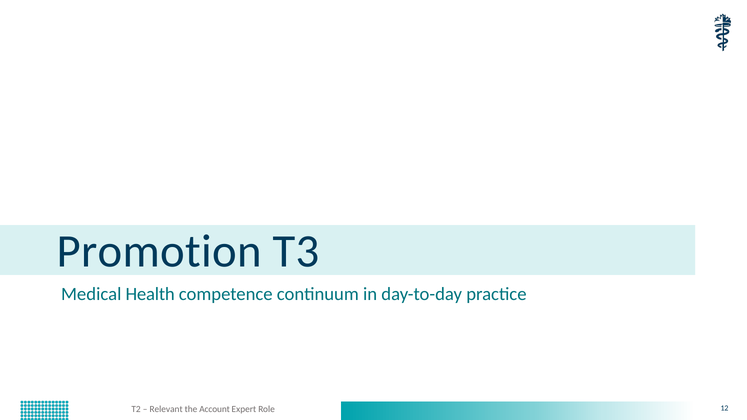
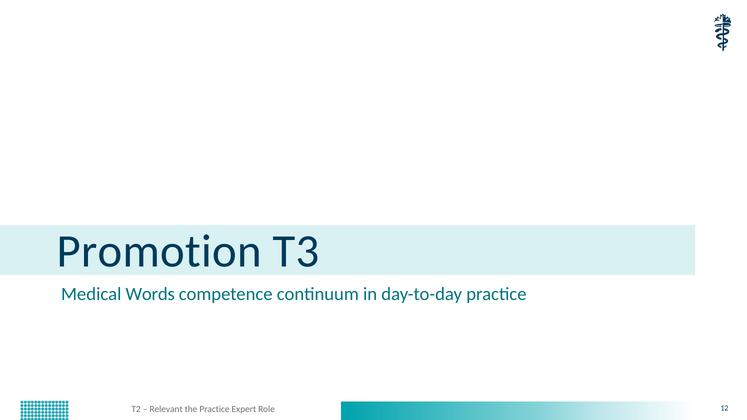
Health: Health -> Words
the Account: Account -> Practice
